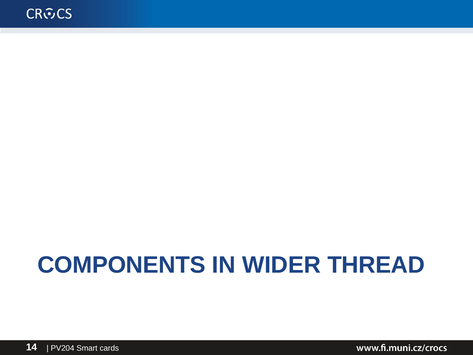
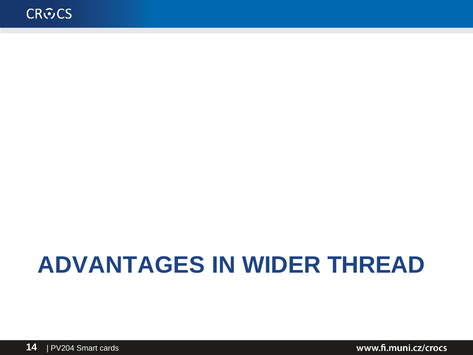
COMPONENTS: COMPONENTS -> ADVANTAGES
